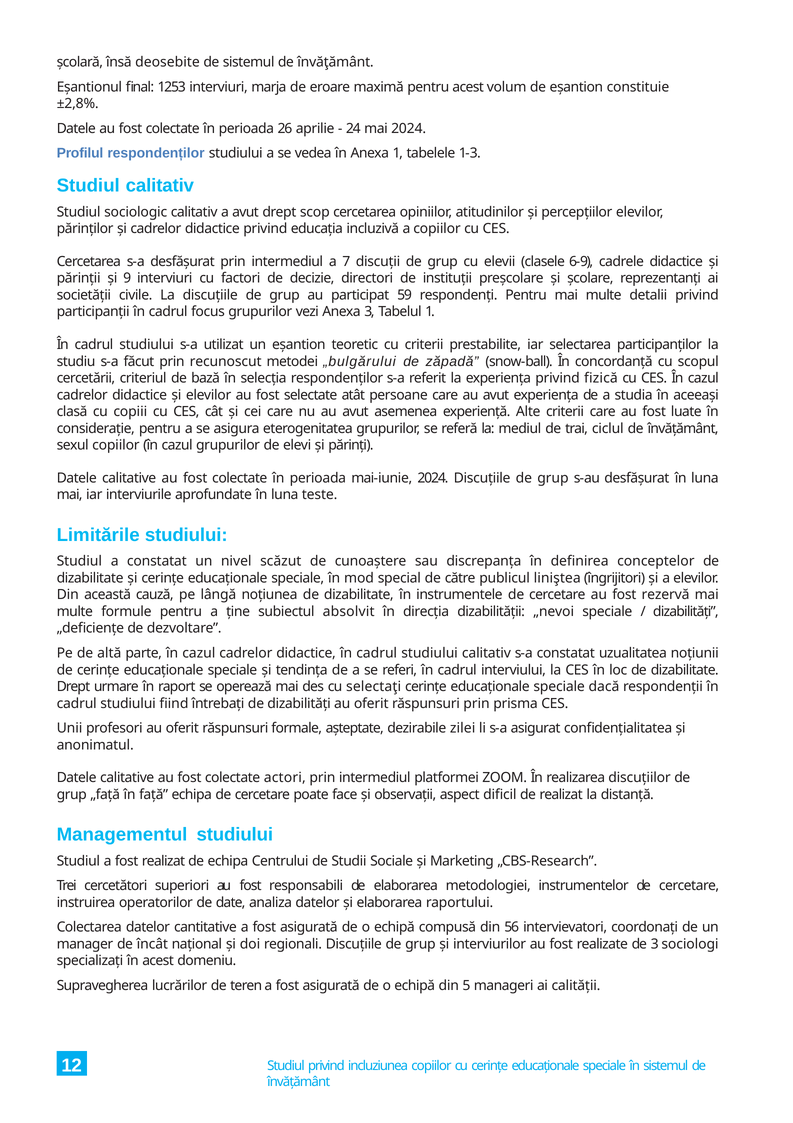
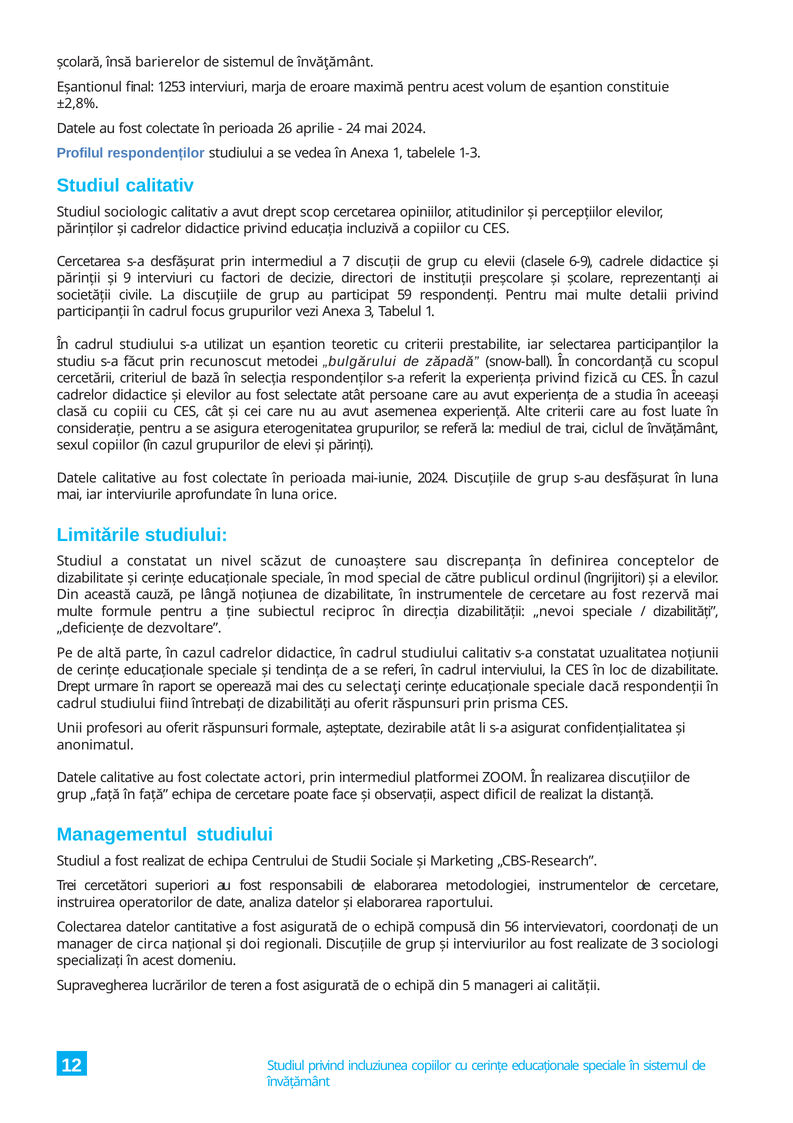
deosebite: deosebite -> barierelor
teste: teste -> orice
liniştea: liniştea -> ordinul
absolvit: absolvit -> reciproc
dezirabile zilei: zilei -> atât
încât: încât -> circa
